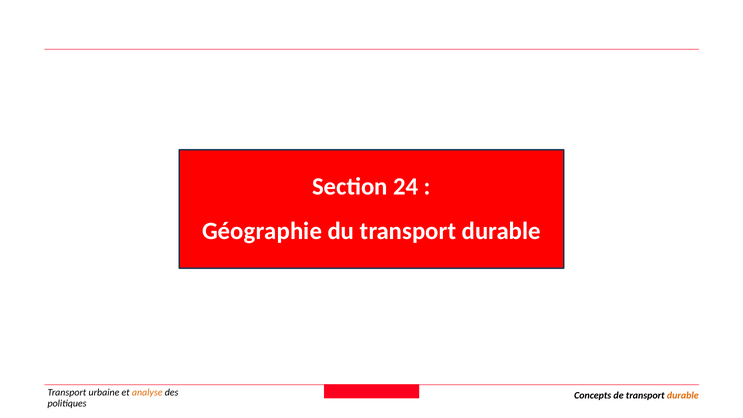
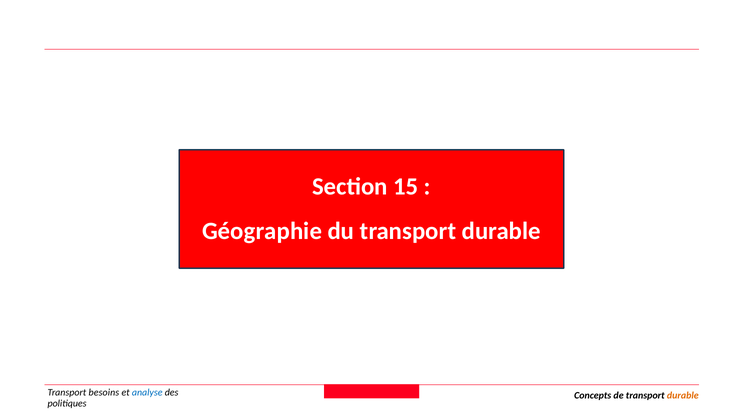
24: 24 -> 15
urbaine: urbaine -> besoins
analyse colour: orange -> blue
